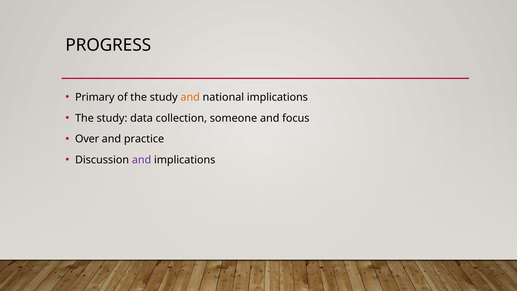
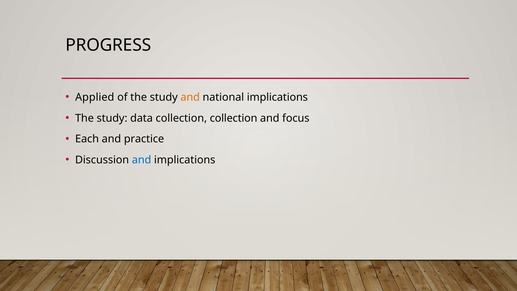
Primary: Primary -> Applied
collection someone: someone -> collection
Over: Over -> Each
and at (142, 160) colour: purple -> blue
